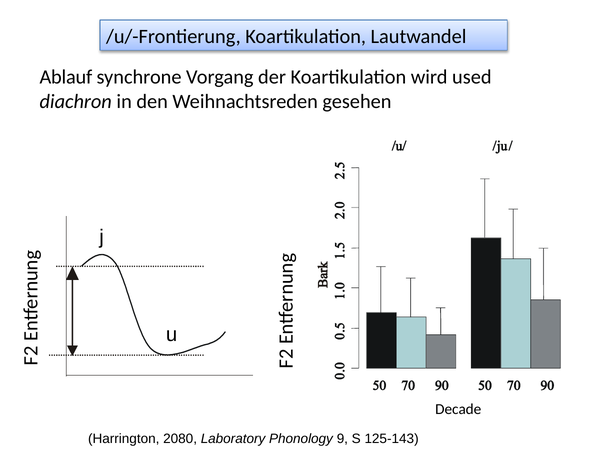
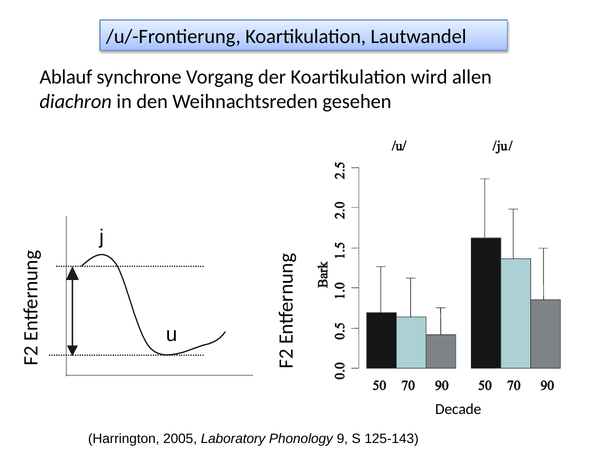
used: used -> allen
2080: 2080 -> 2005
